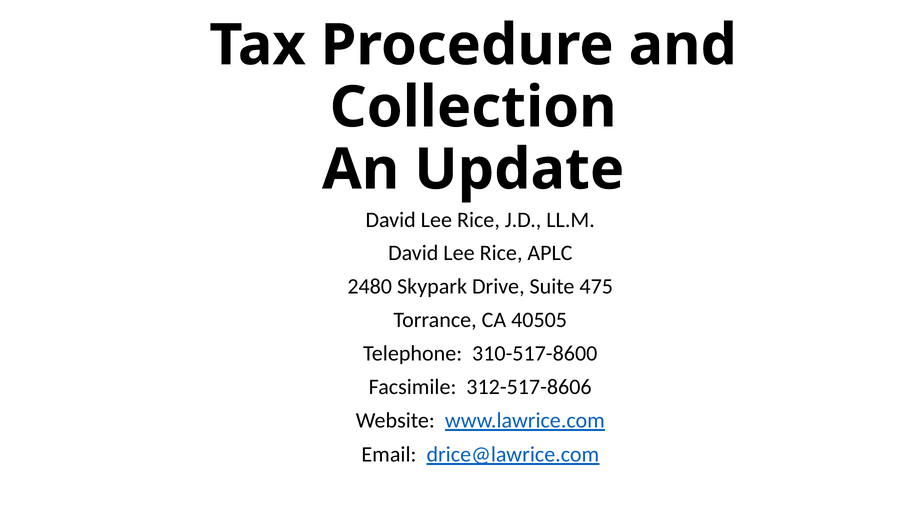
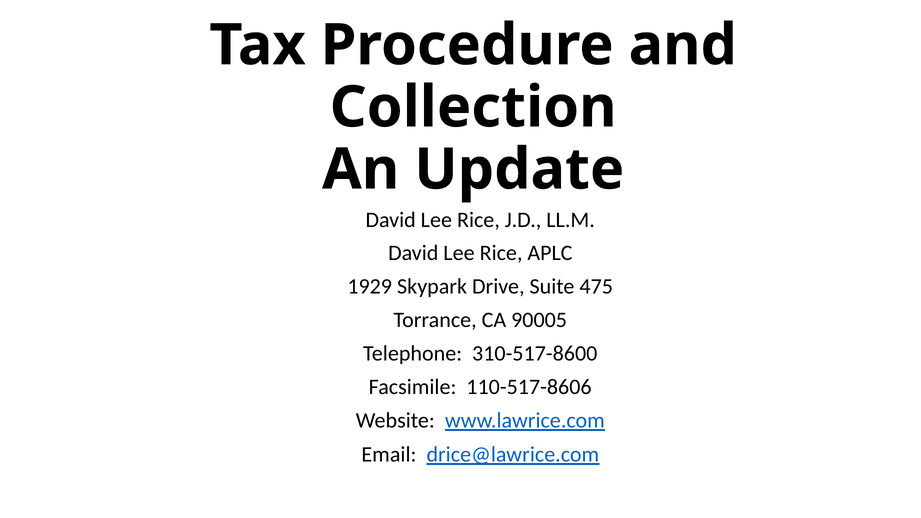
2480: 2480 -> 1929
40505: 40505 -> 90005
312-517-8606: 312-517-8606 -> 110-517-8606
